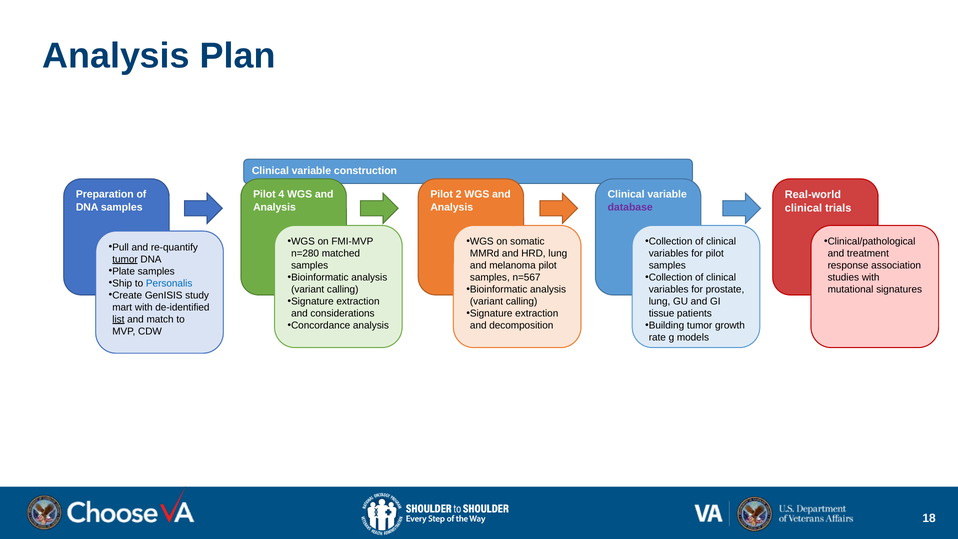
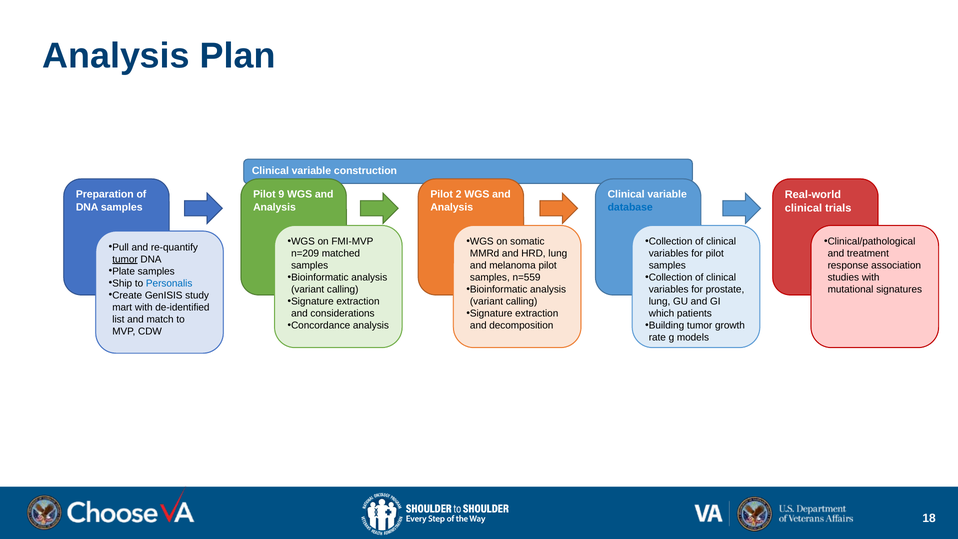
4: 4 -> 9
database colour: purple -> blue
n=280: n=280 -> n=209
n=567: n=567 -> n=559
tissue: tissue -> which
list underline: present -> none
